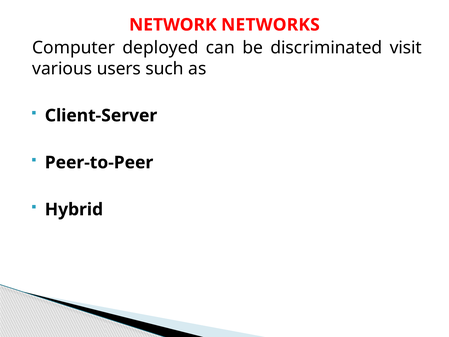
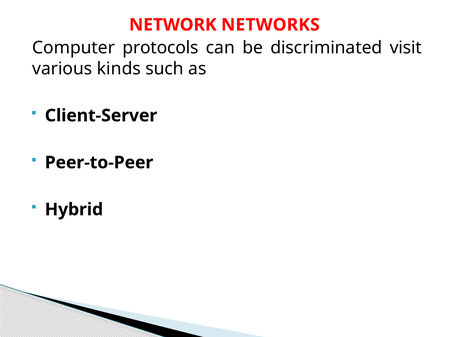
deployed: deployed -> protocols
users: users -> kinds
